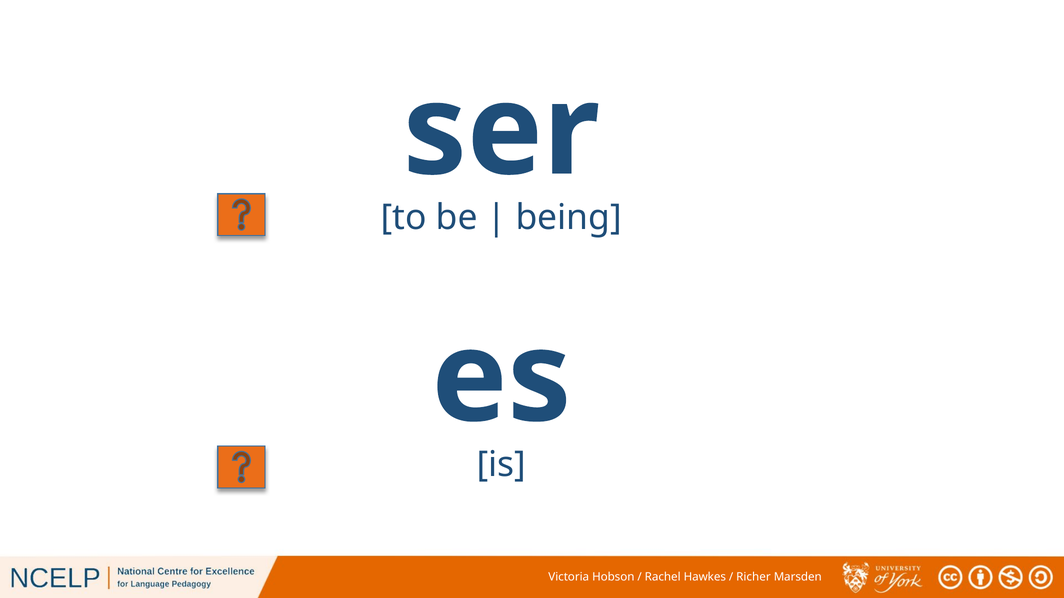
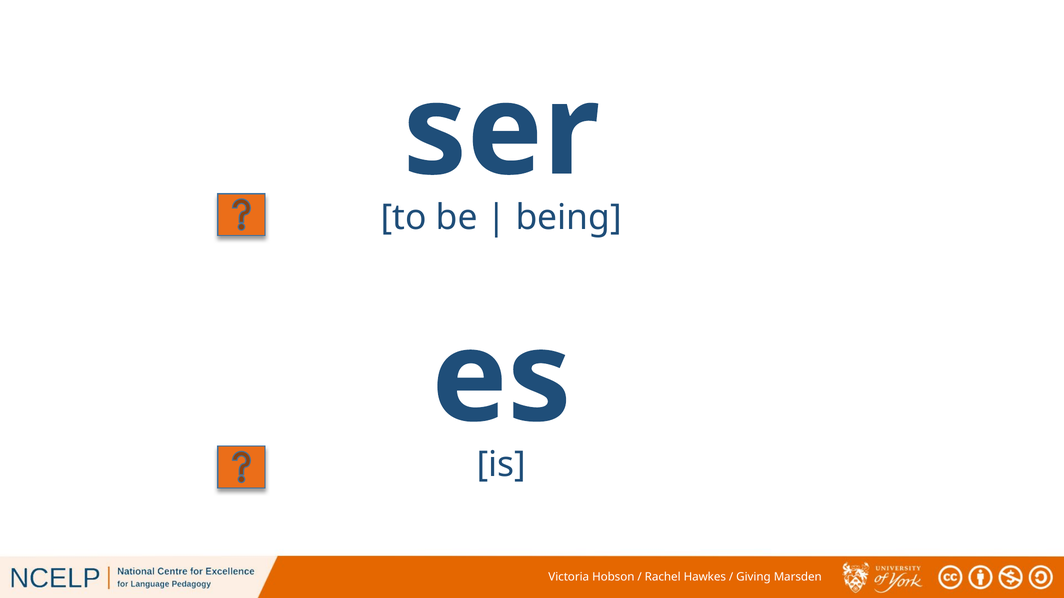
Richer: Richer -> Giving
